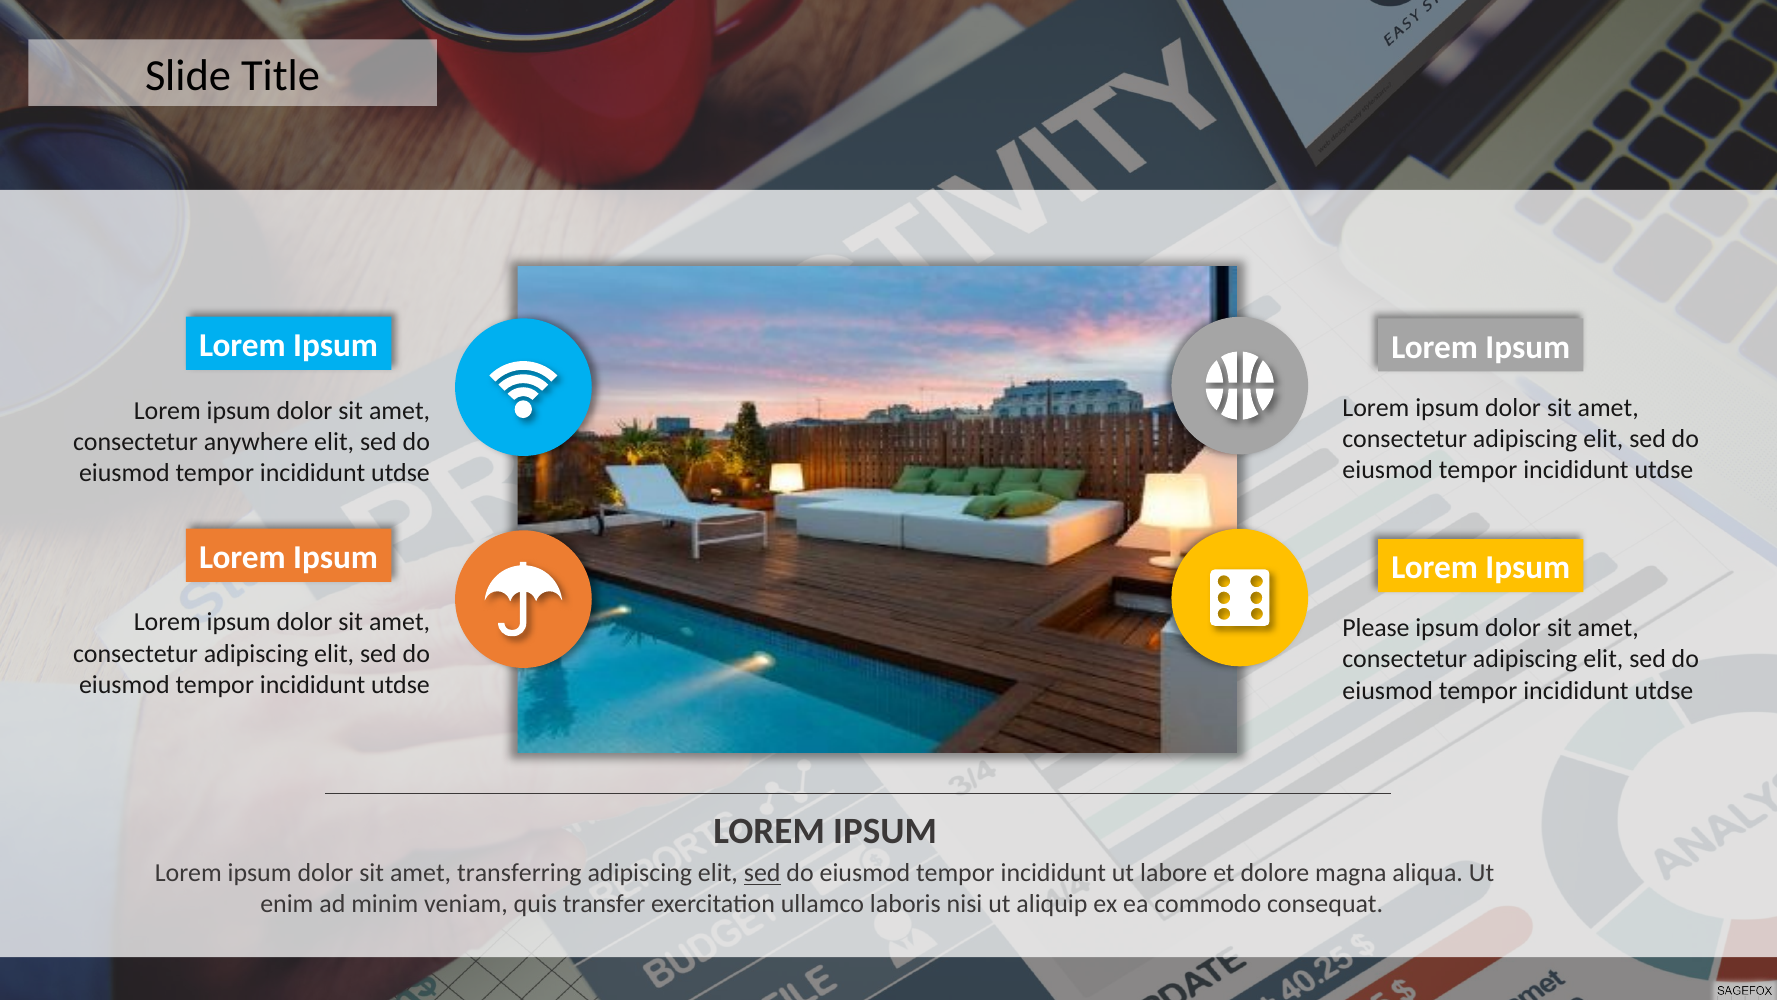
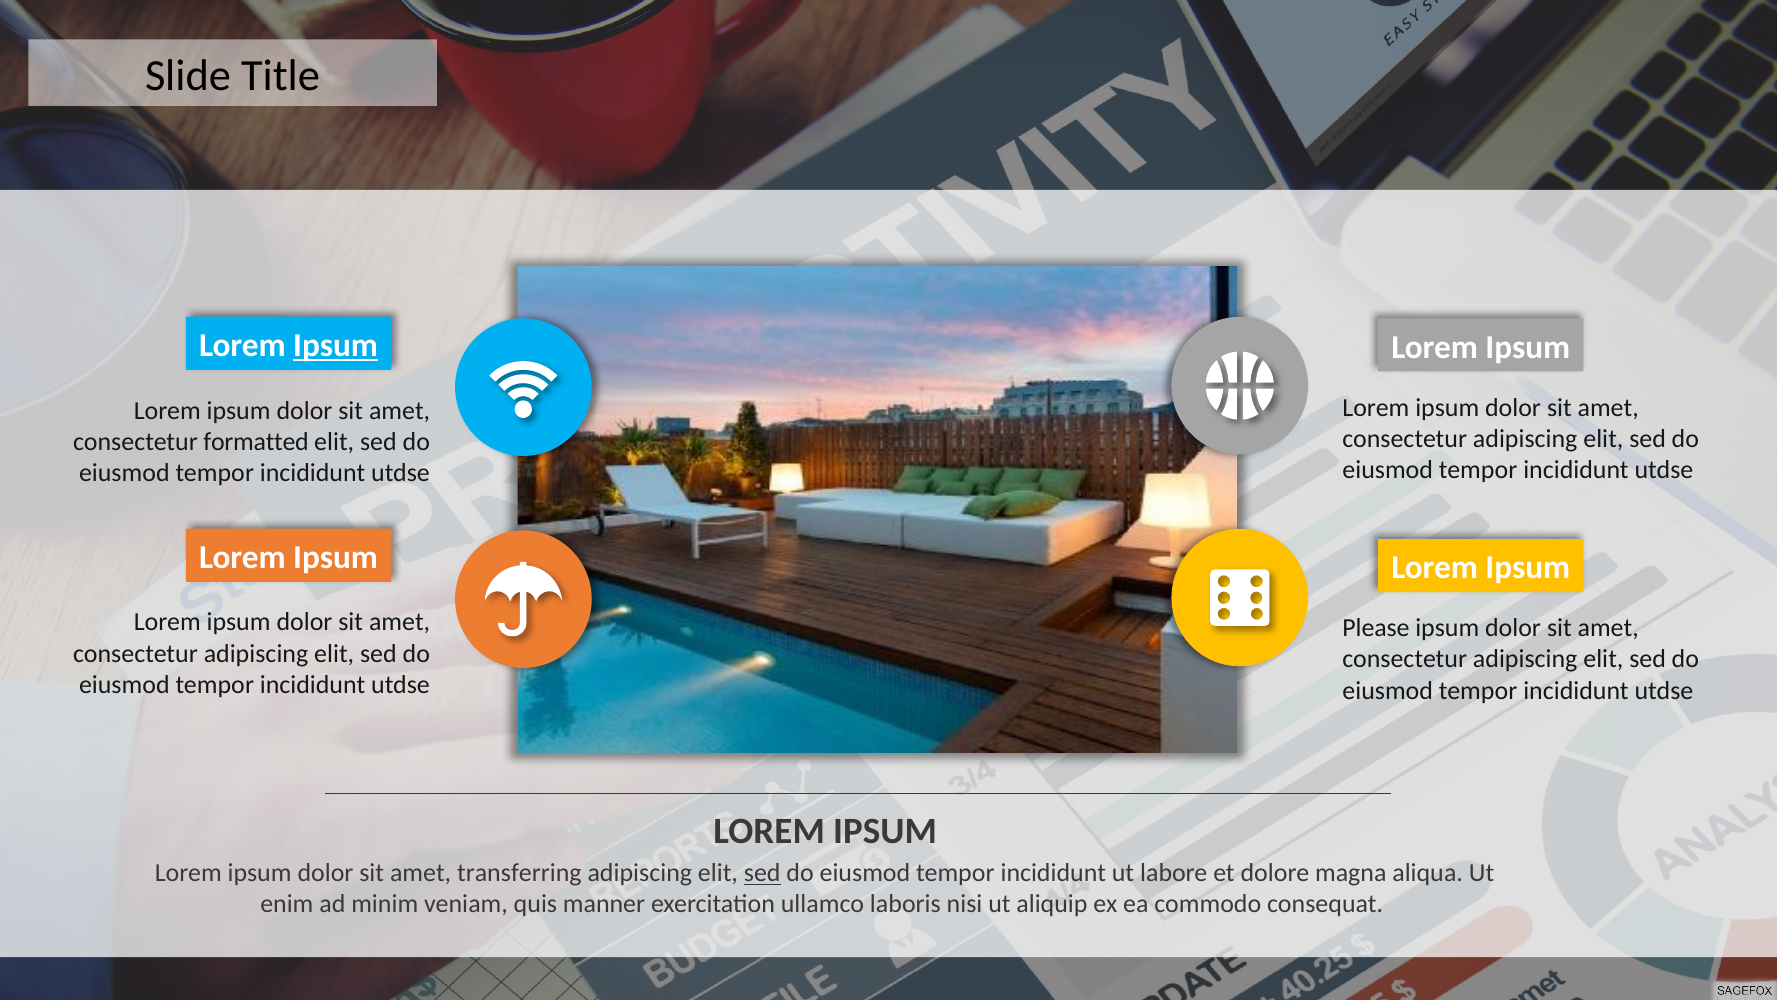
Ipsum at (336, 345) underline: none -> present
anywhere: anywhere -> formatted
transfer: transfer -> manner
